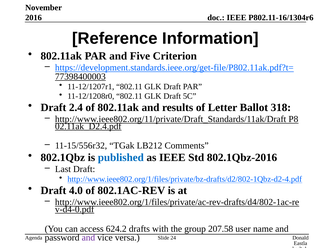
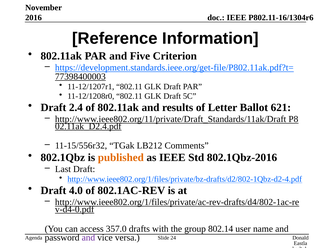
318: 318 -> 621
published colour: blue -> orange
624.2: 624.2 -> 357.0
207.58: 207.58 -> 802.14
